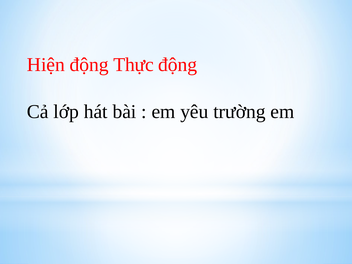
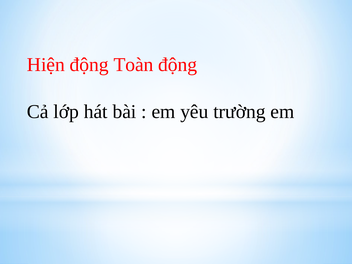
Thực: Thực -> Toàn
